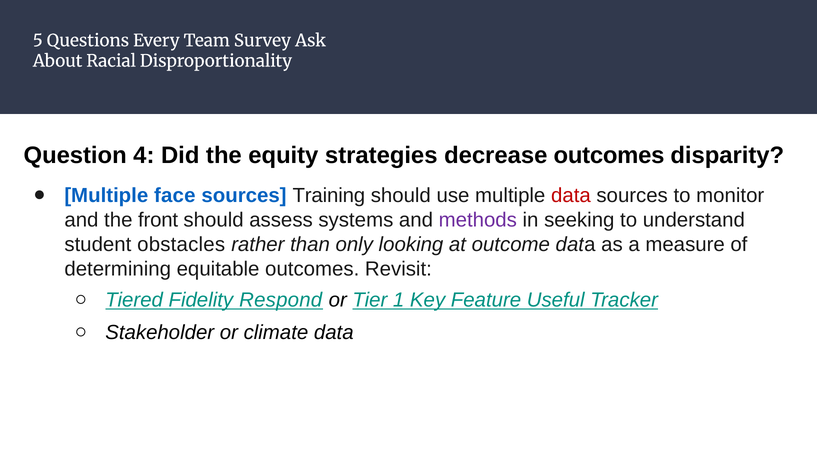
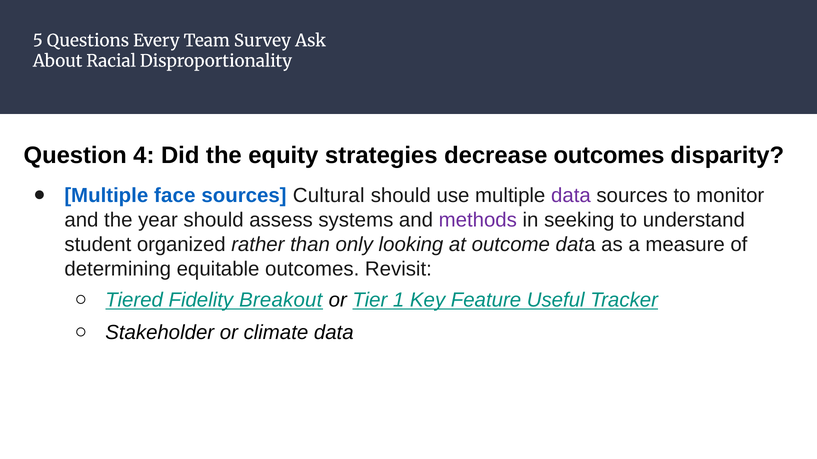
Training: Training -> Cultural
data at (571, 196) colour: red -> purple
front: front -> year
obstacles: obstacles -> organized
Respond: Respond -> Breakout
